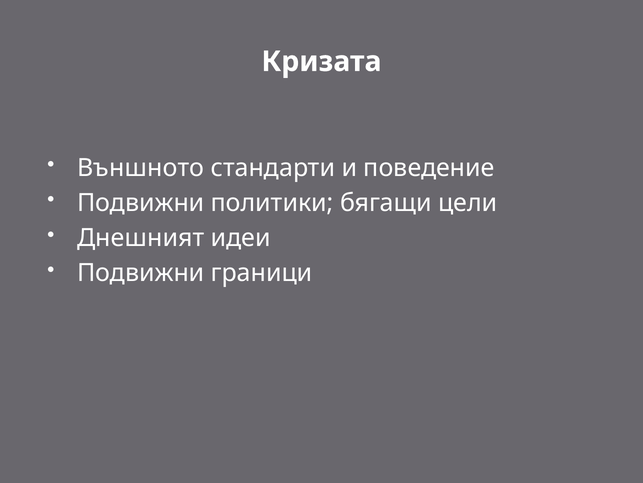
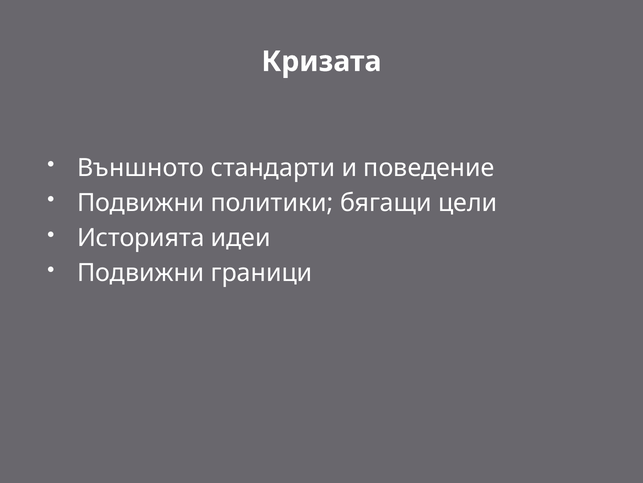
Днешният: Днешният -> Историята
